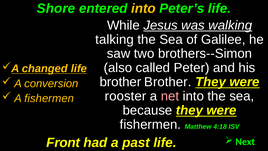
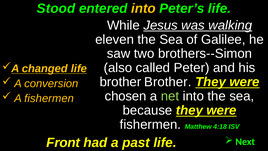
Shore: Shore -> Stood
talking: talking -> eleven
rooster: rooster -> chosen
net colour: pink -> light green
